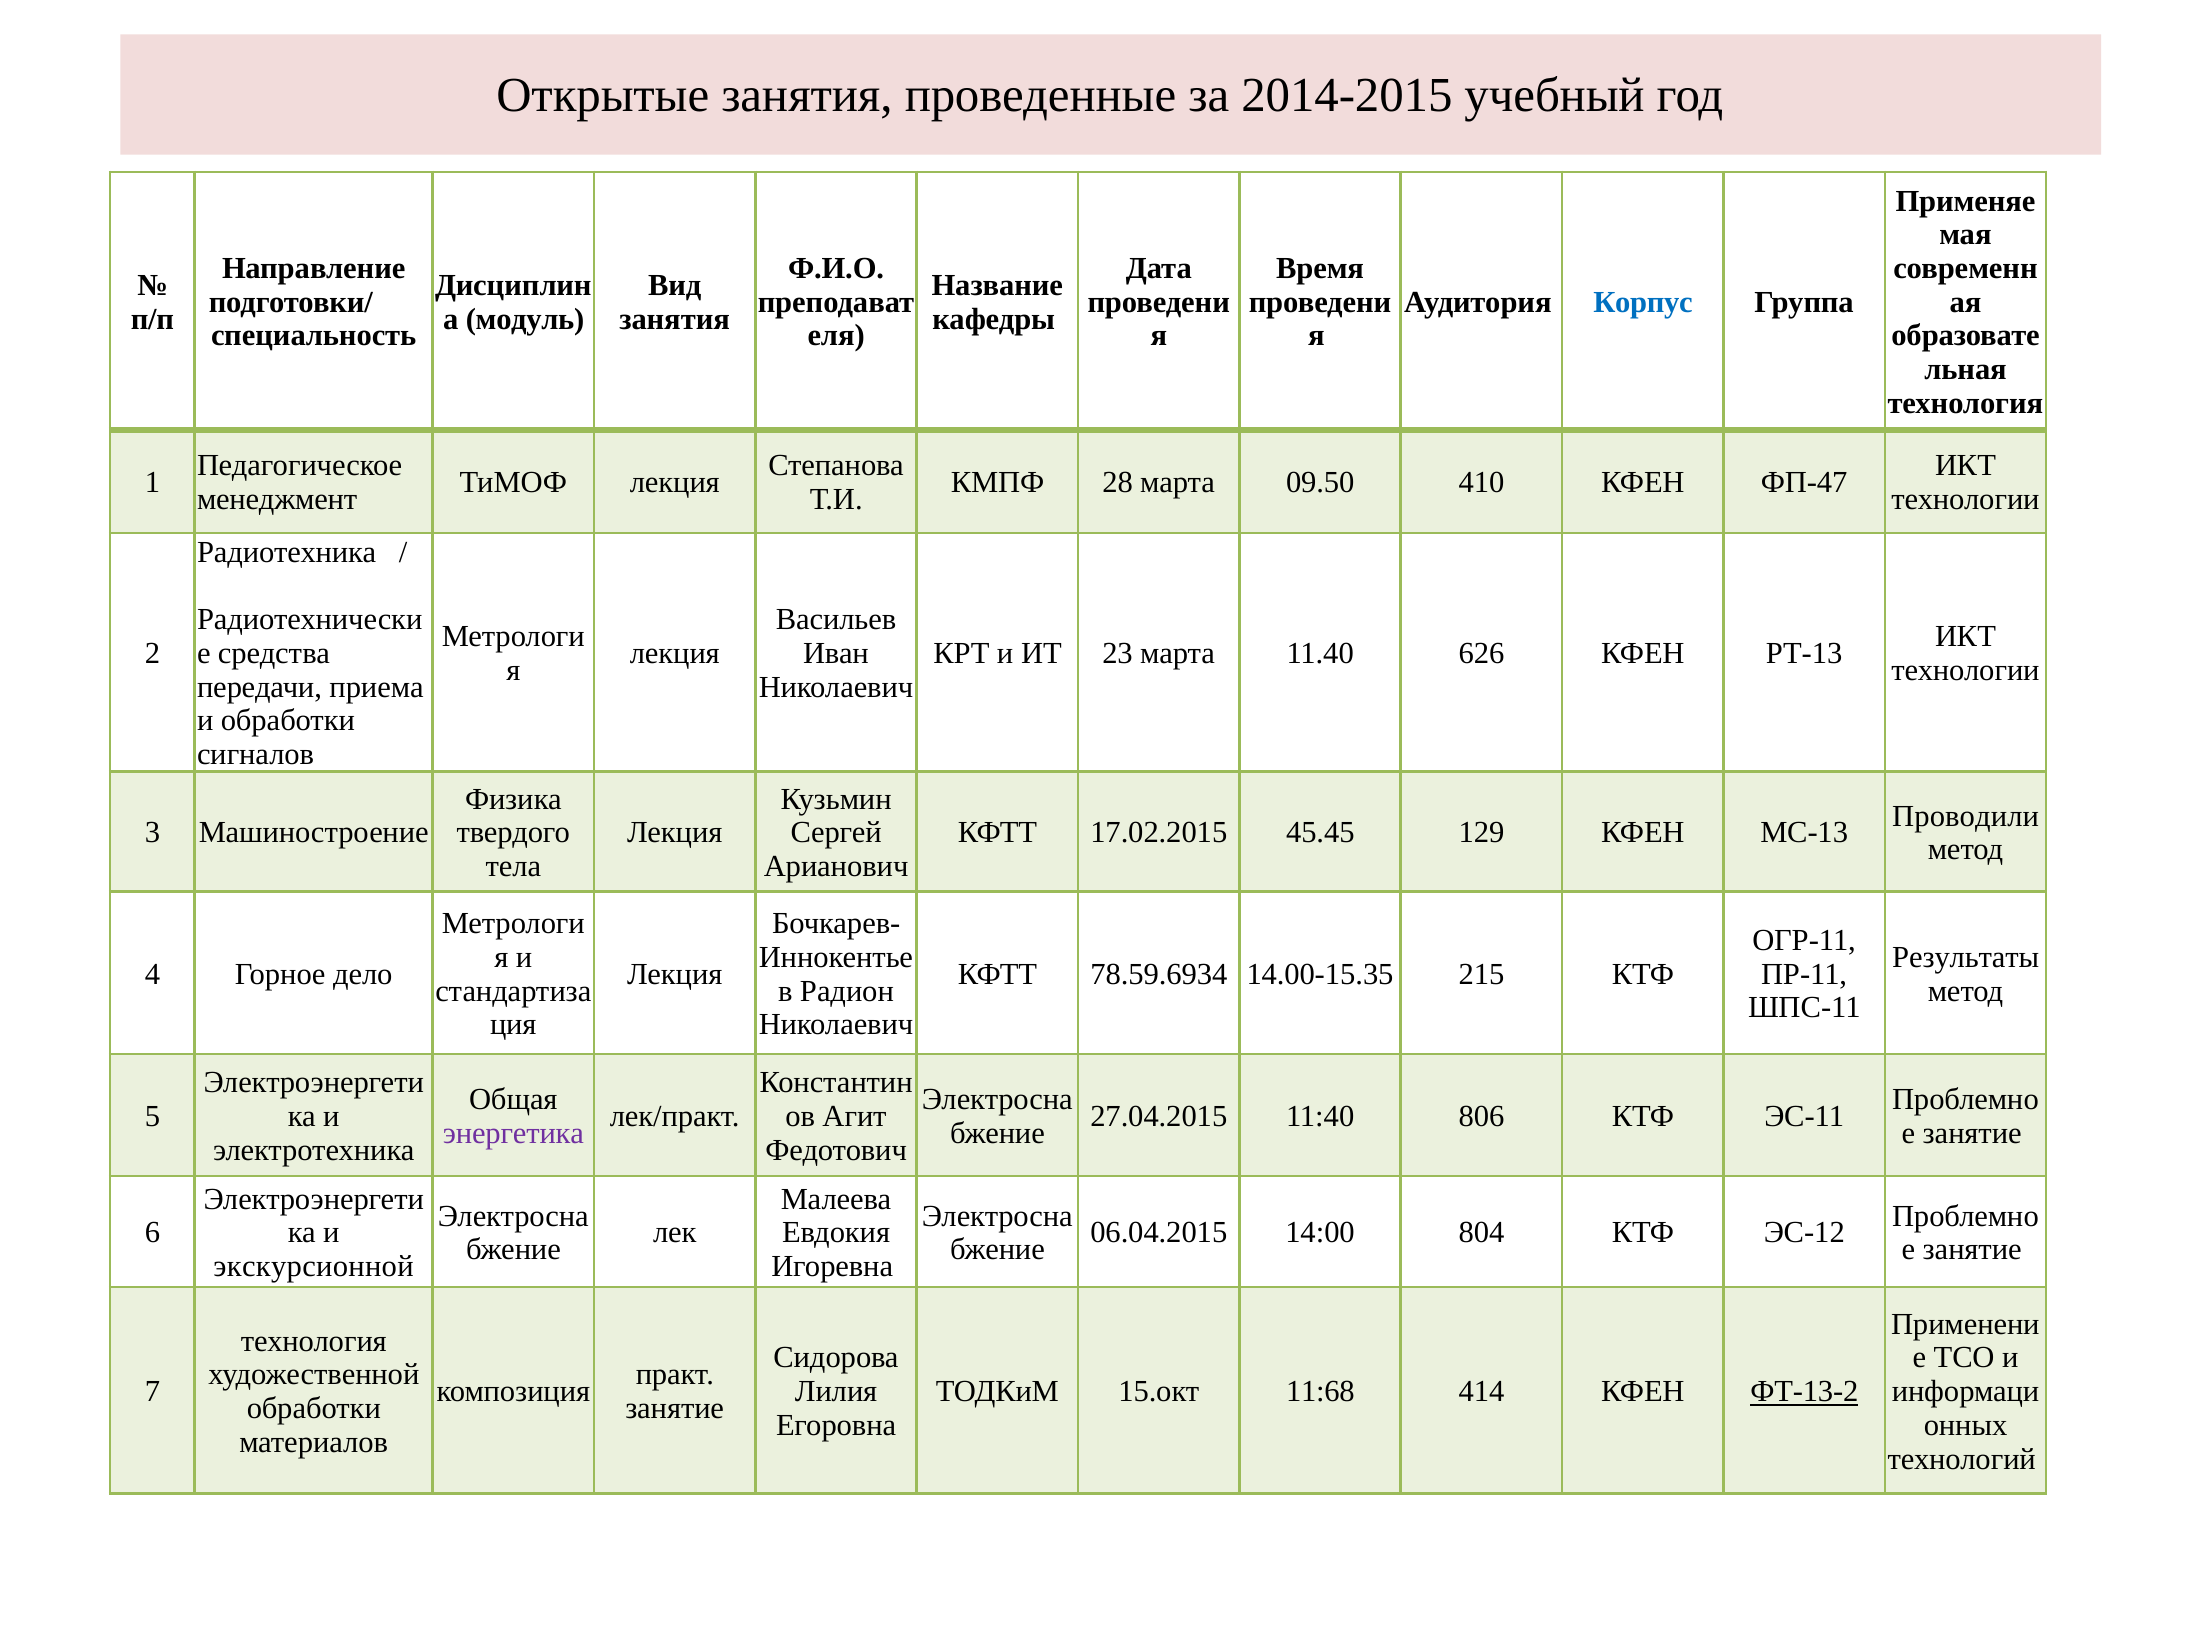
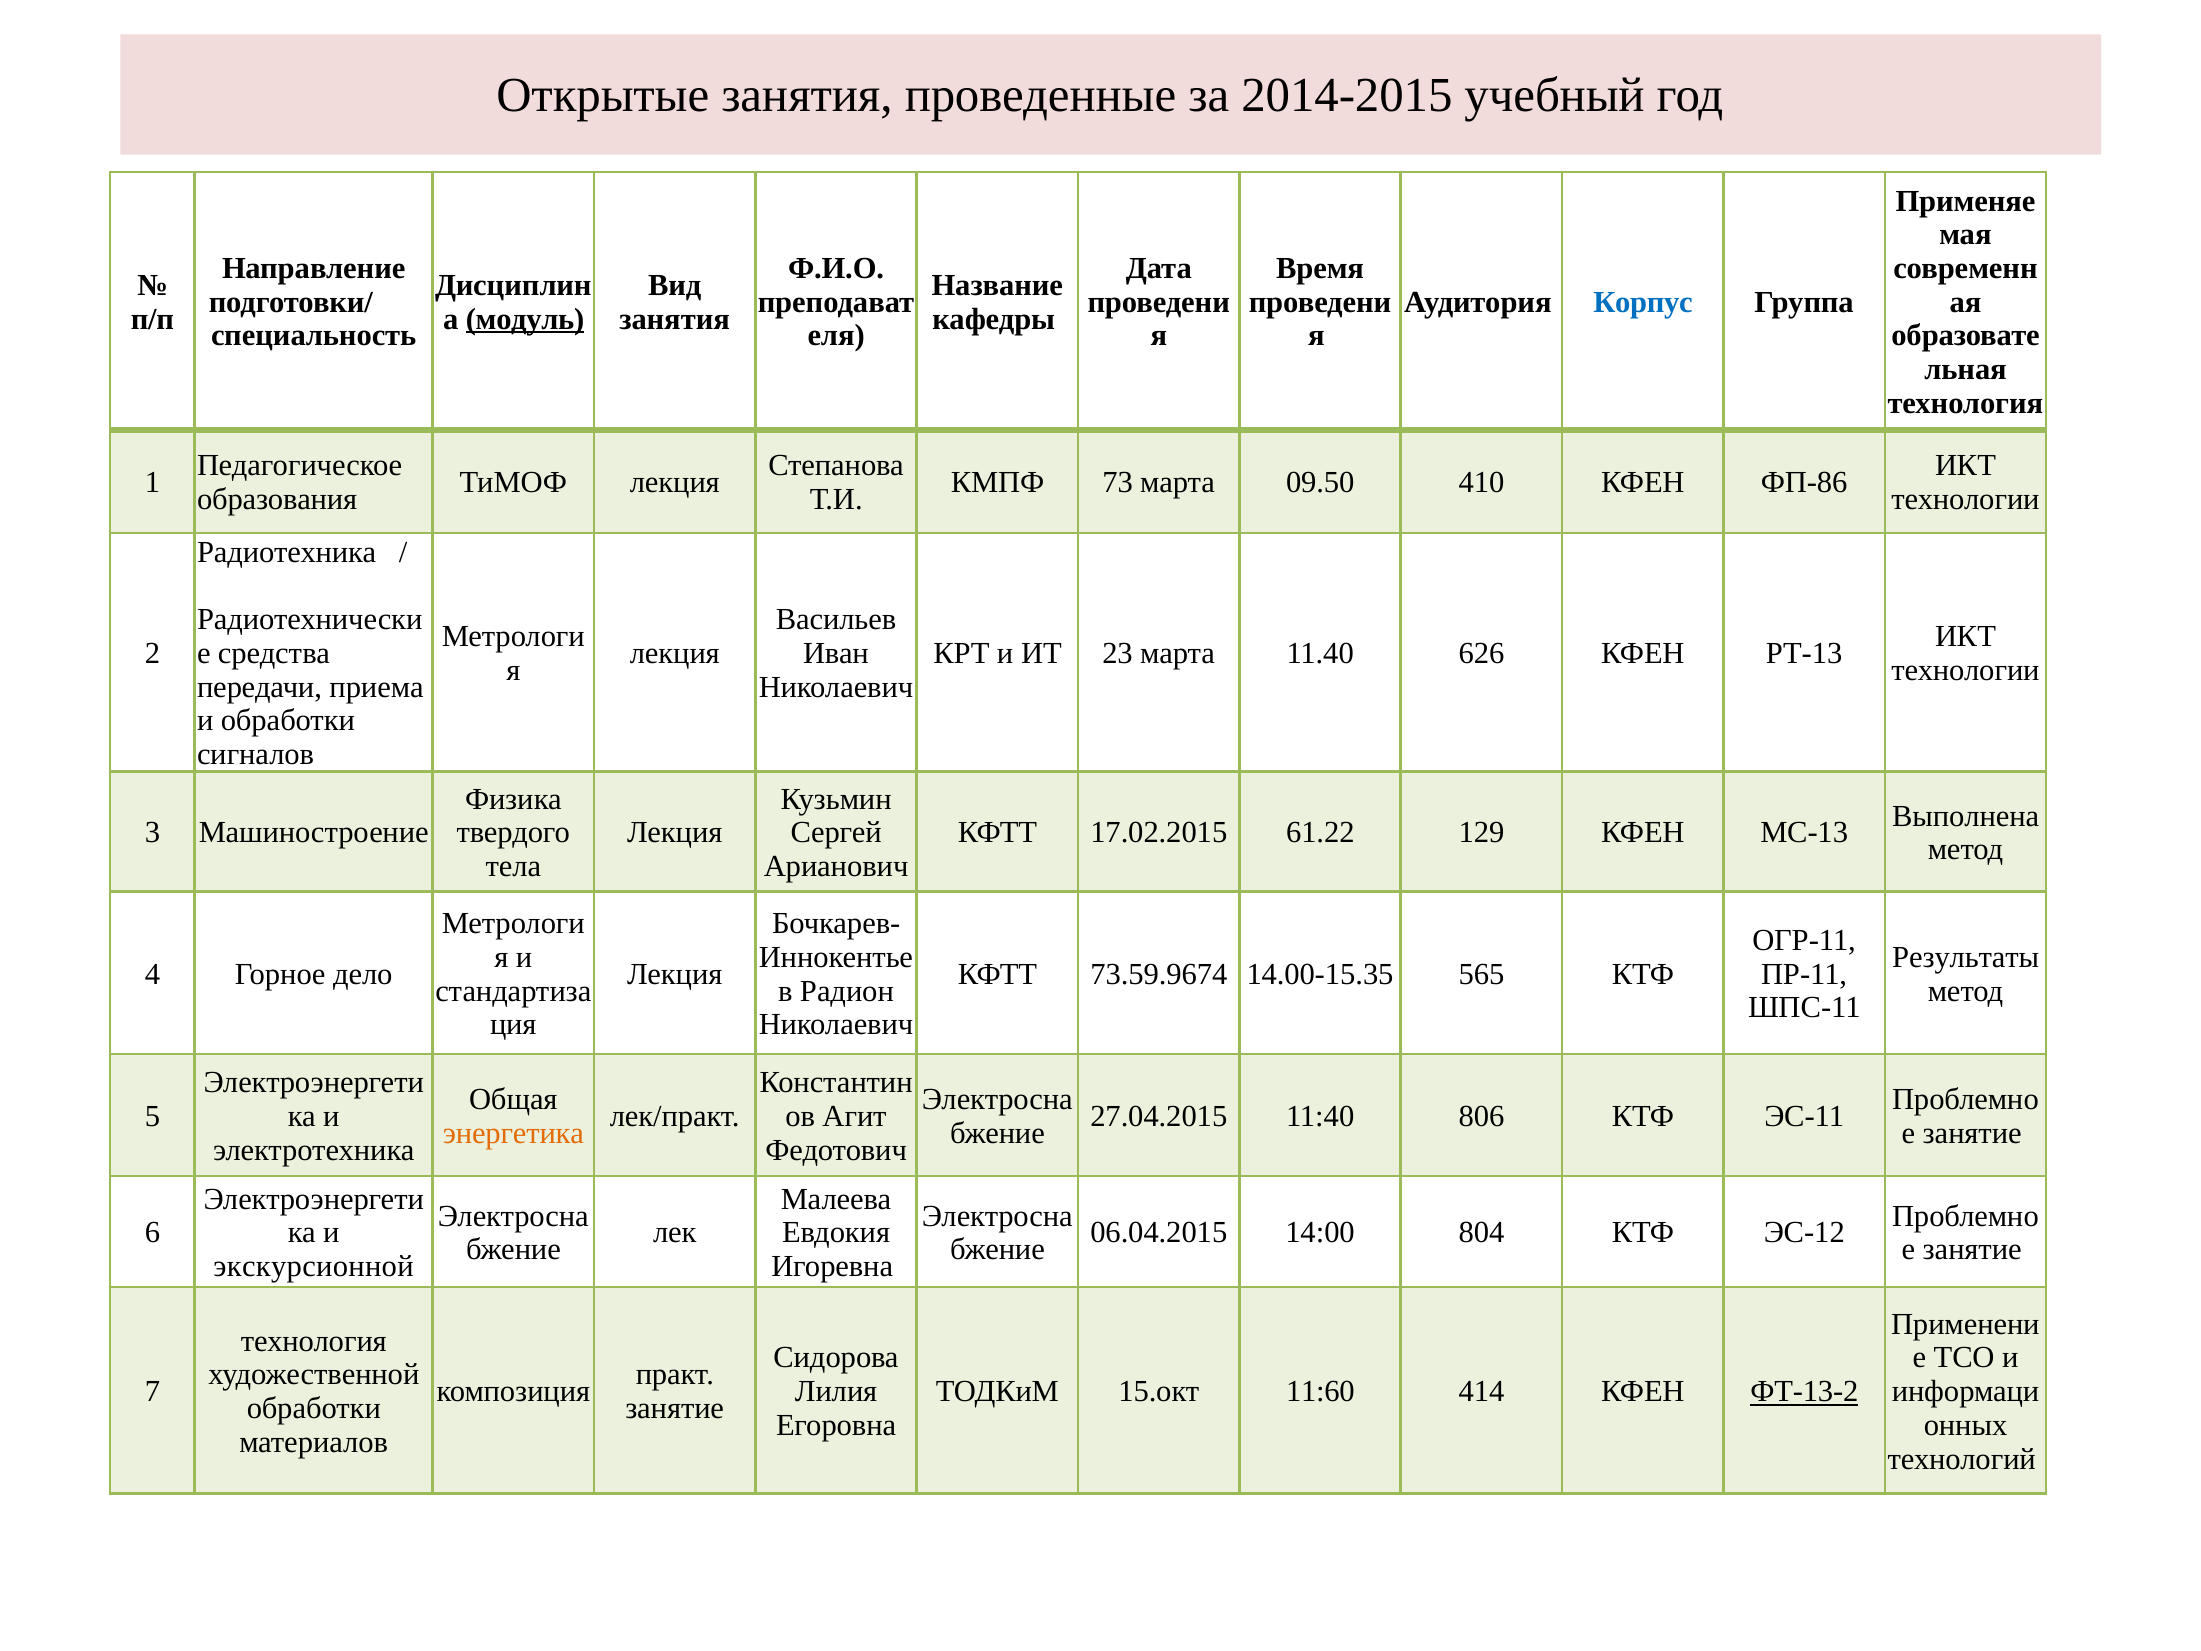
модуль underline: none -> present
28: 28 -> 73
ФП-47: ФП-47 -> ФП-86
менеджмент: менеджмент -> образования
Проводили: Проводили -> Выполнена
45.45: 45.45 -> 61.22
78.59.6934: 78.59.6934 -> 73.59.9674
215: 215 -> 565
энергетика colour: purple -> orange
11:68: 11:68 -> 11:60
